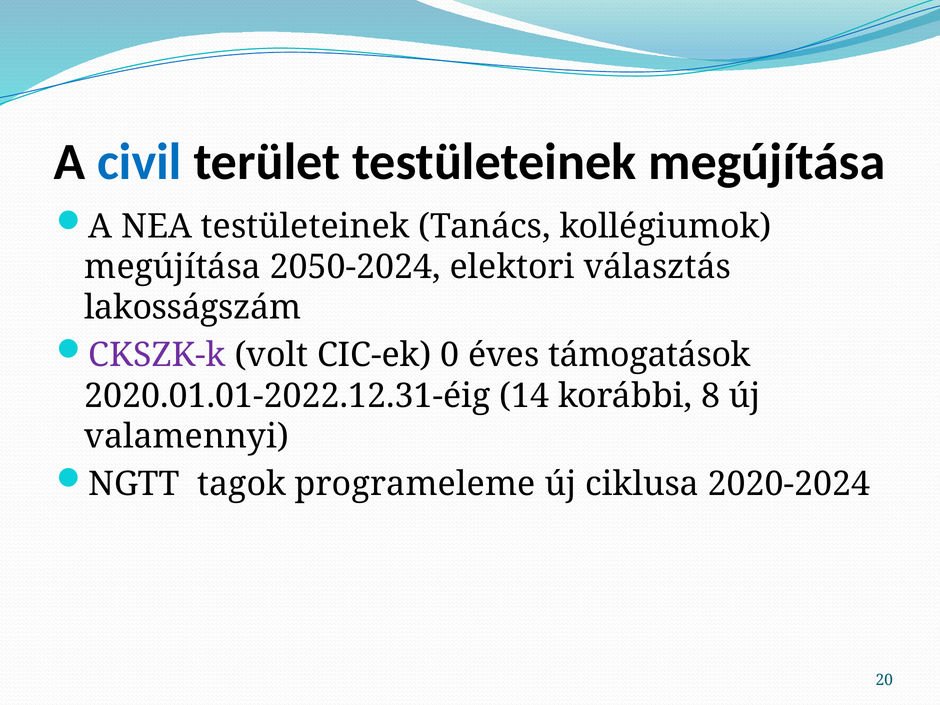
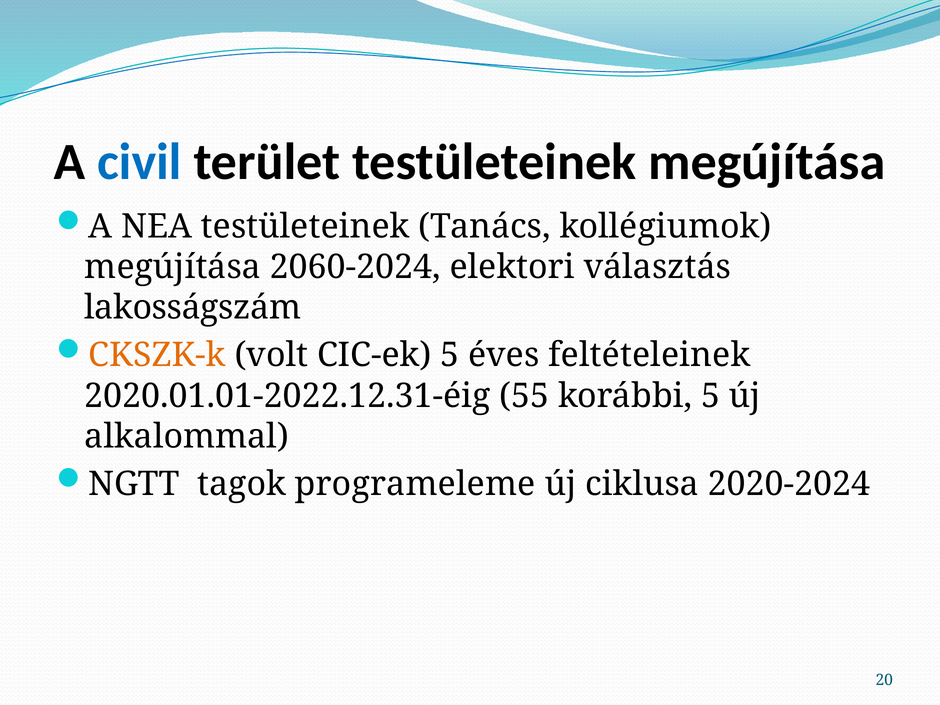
2050-2024: 2050-2024 -> 2060-2024
CKSZK-k colour: purple -> orange
CIC-ek 0: 0 -> 5
támogatások: támogatások -> feltételeinek
14: 14 -> 55
korábbi 8: 8 -> 5
valamennyi: valamennyi -> alkalommal
